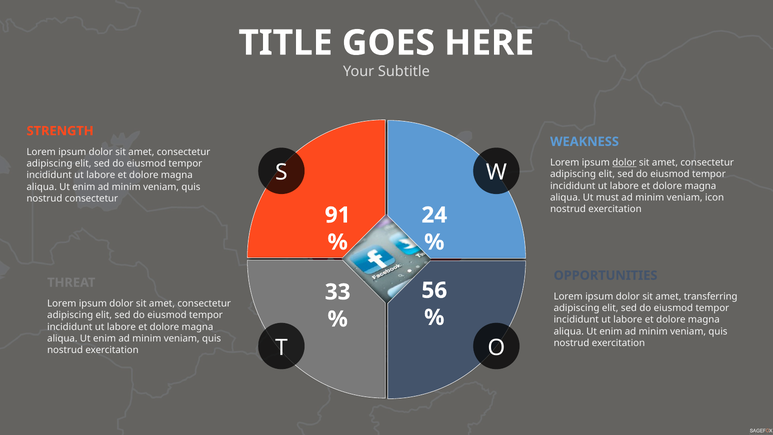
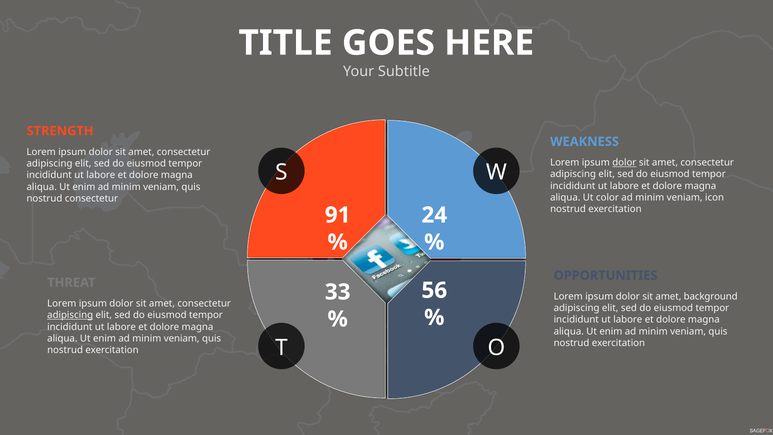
must: must -> color
transferring: transferring -> background
adipiscing at (70, 315) underline: none -> present
